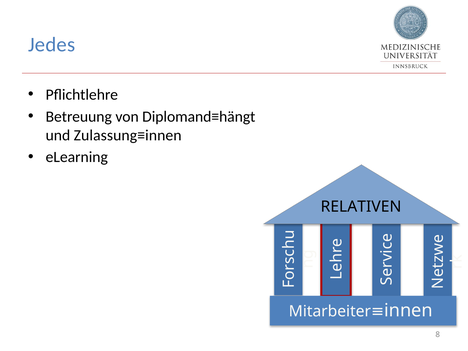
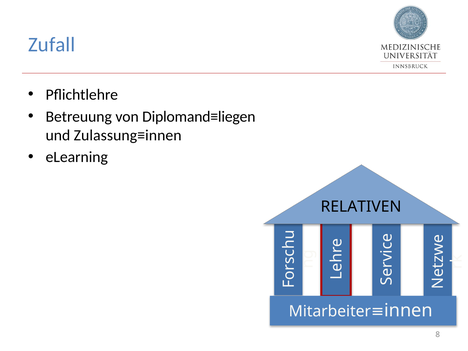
Jedes: Jedes -> Zufall
Diplomand≡hängt: Diplomand≡hängt -> Diplomand≡liegen
